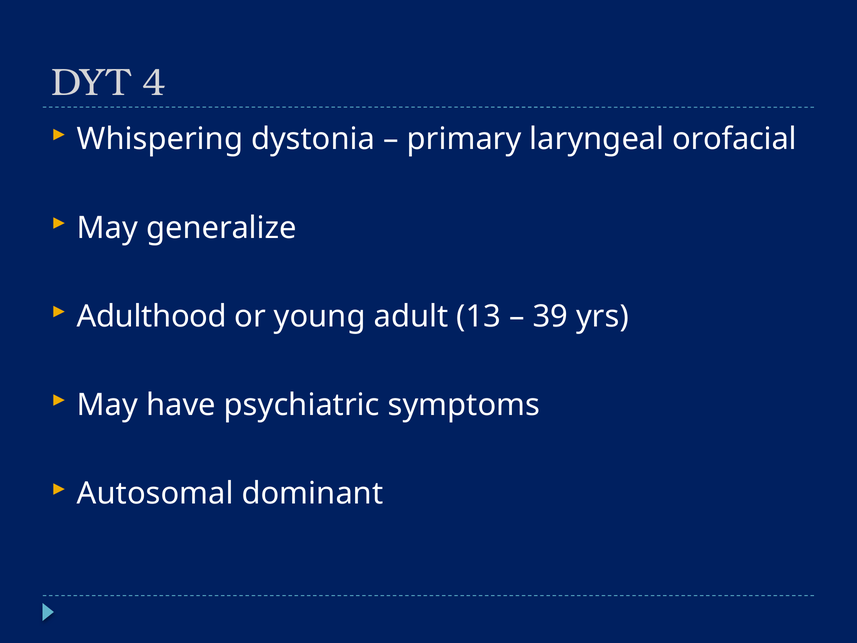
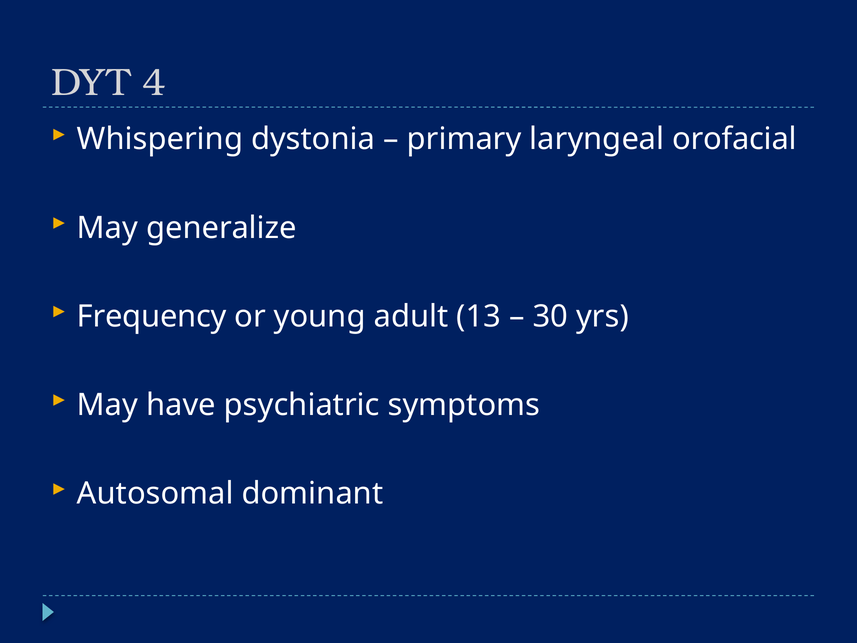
Adulthood: Adulthood -> Frequency
39: 39 -> 30
